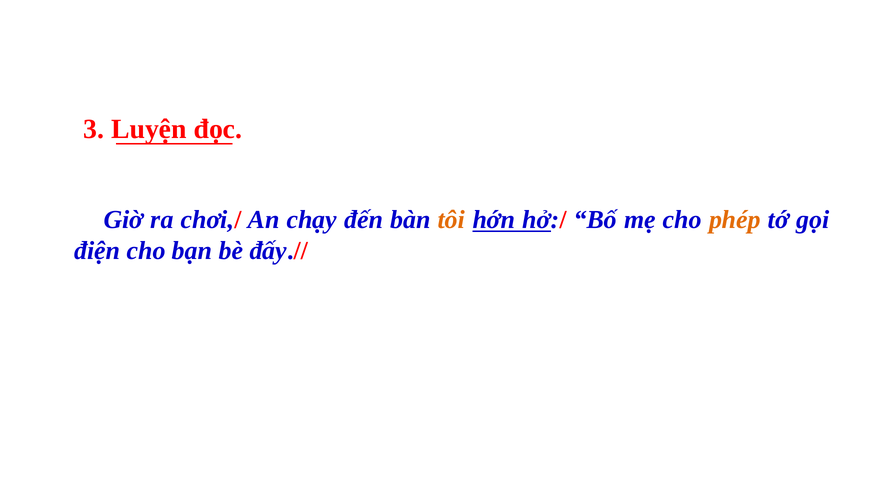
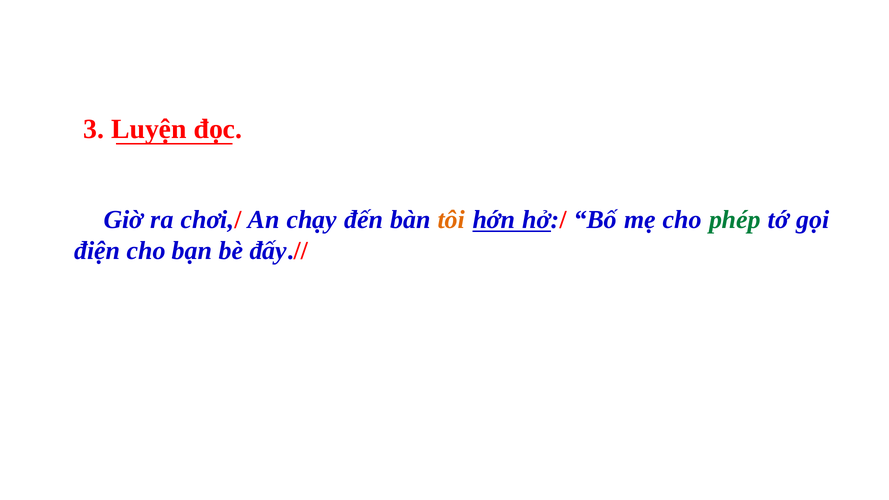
phép colour: orange -> green
